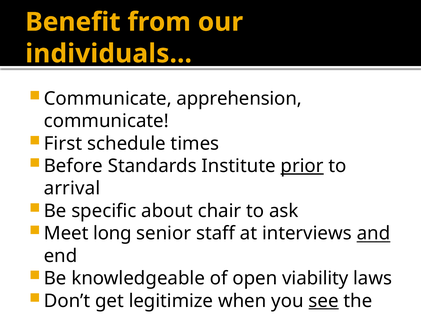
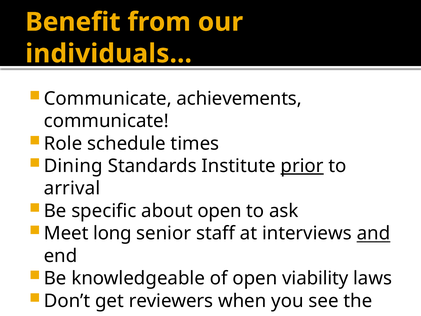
apprehension: apprehension -> achievements
First: First -> Role
Before: Before -> Dining
about chair: chair -> open
legitimize: legitimize -> reviewers
see underline: present -> none
